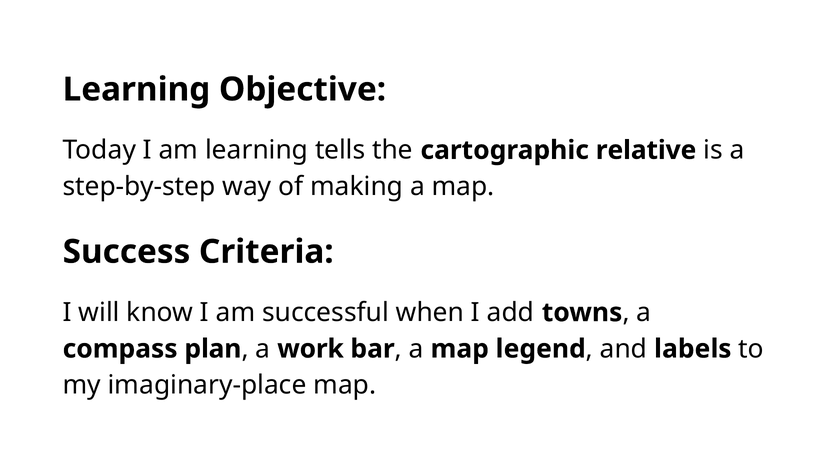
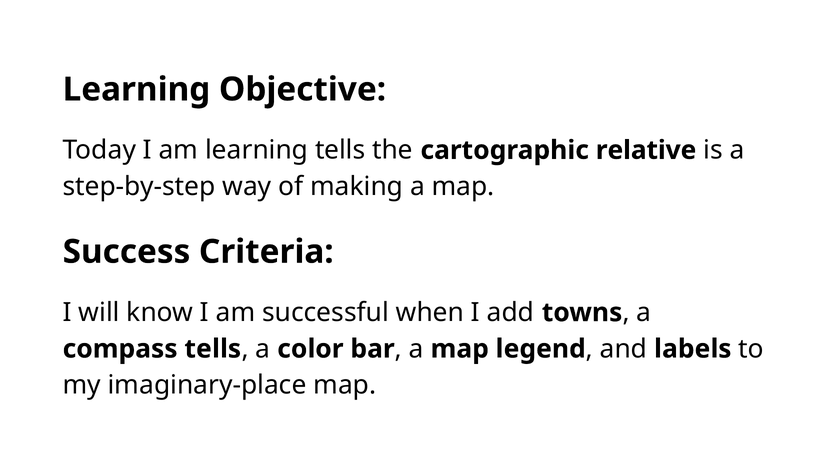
compass plan: plan -> tells
work: work -> color
